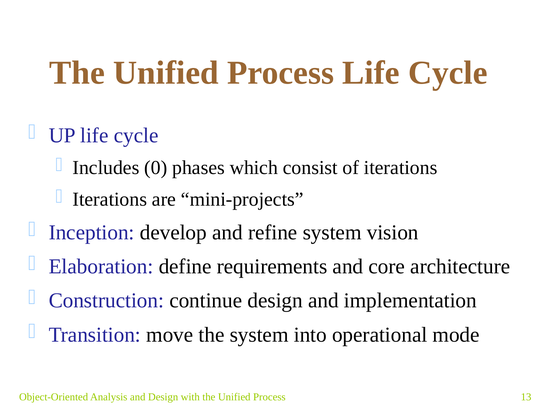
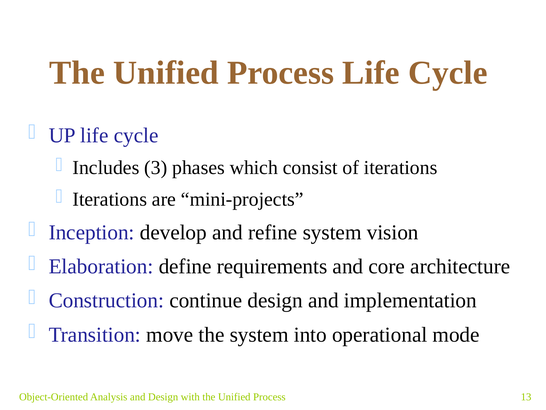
0: 0 -> 3
